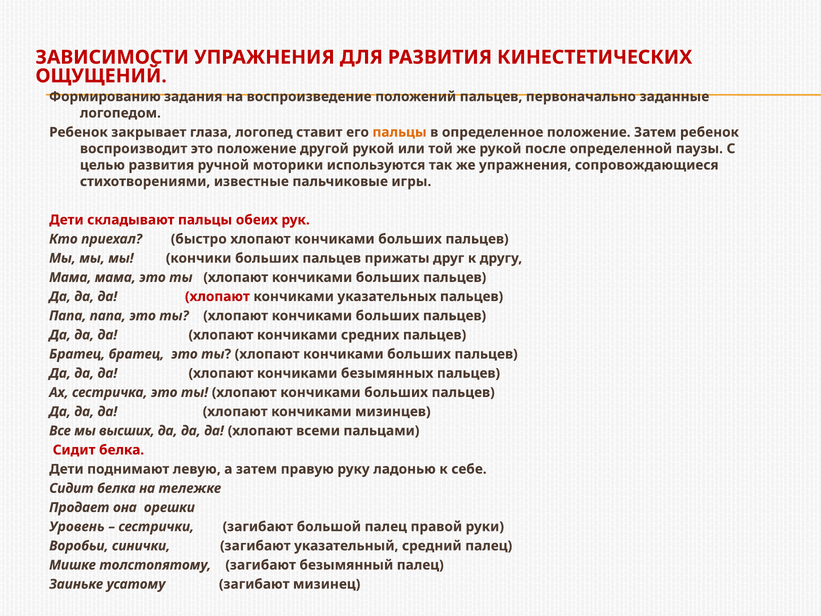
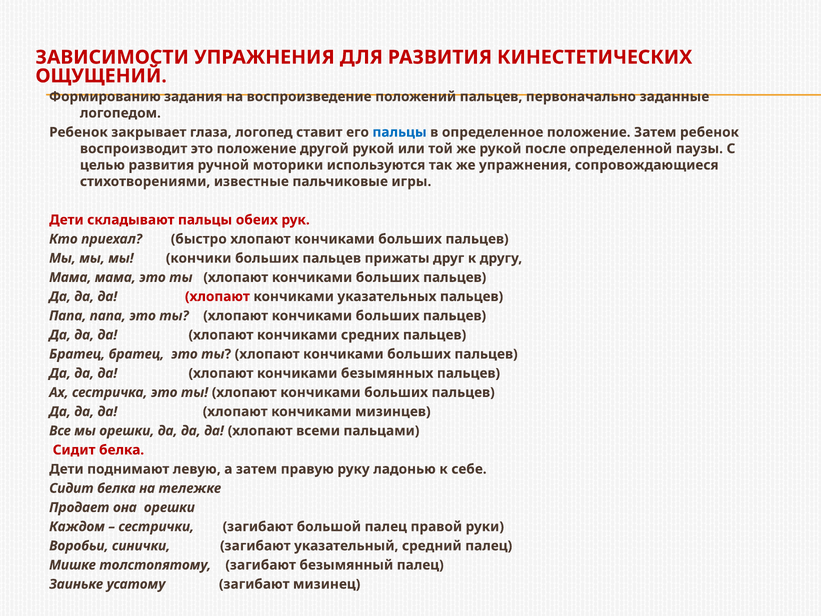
пальцы at (400, 132) colour: orange -> blue
мы высших: высших -> орешки
Уровень: Уровень -> Каждом
